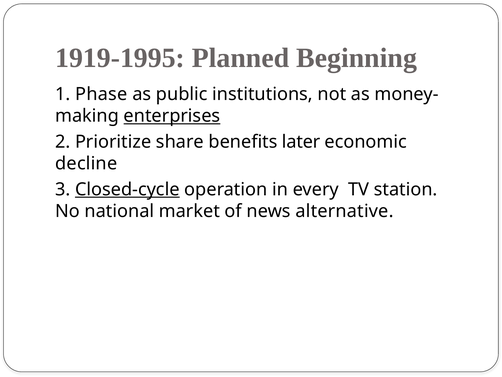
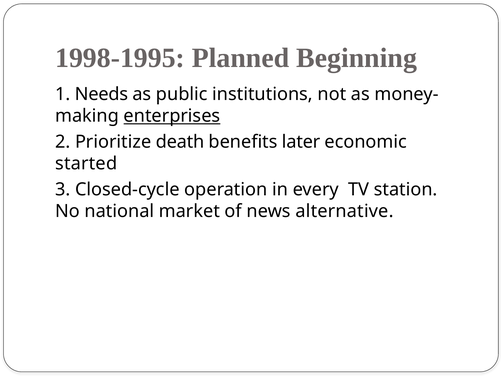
1919-1995: 1919-1995 -> 1998-1995
Phase: Phase -> Needs
share: share -> death
decline: decline -> started
Closed-cycle underline: present -> none
